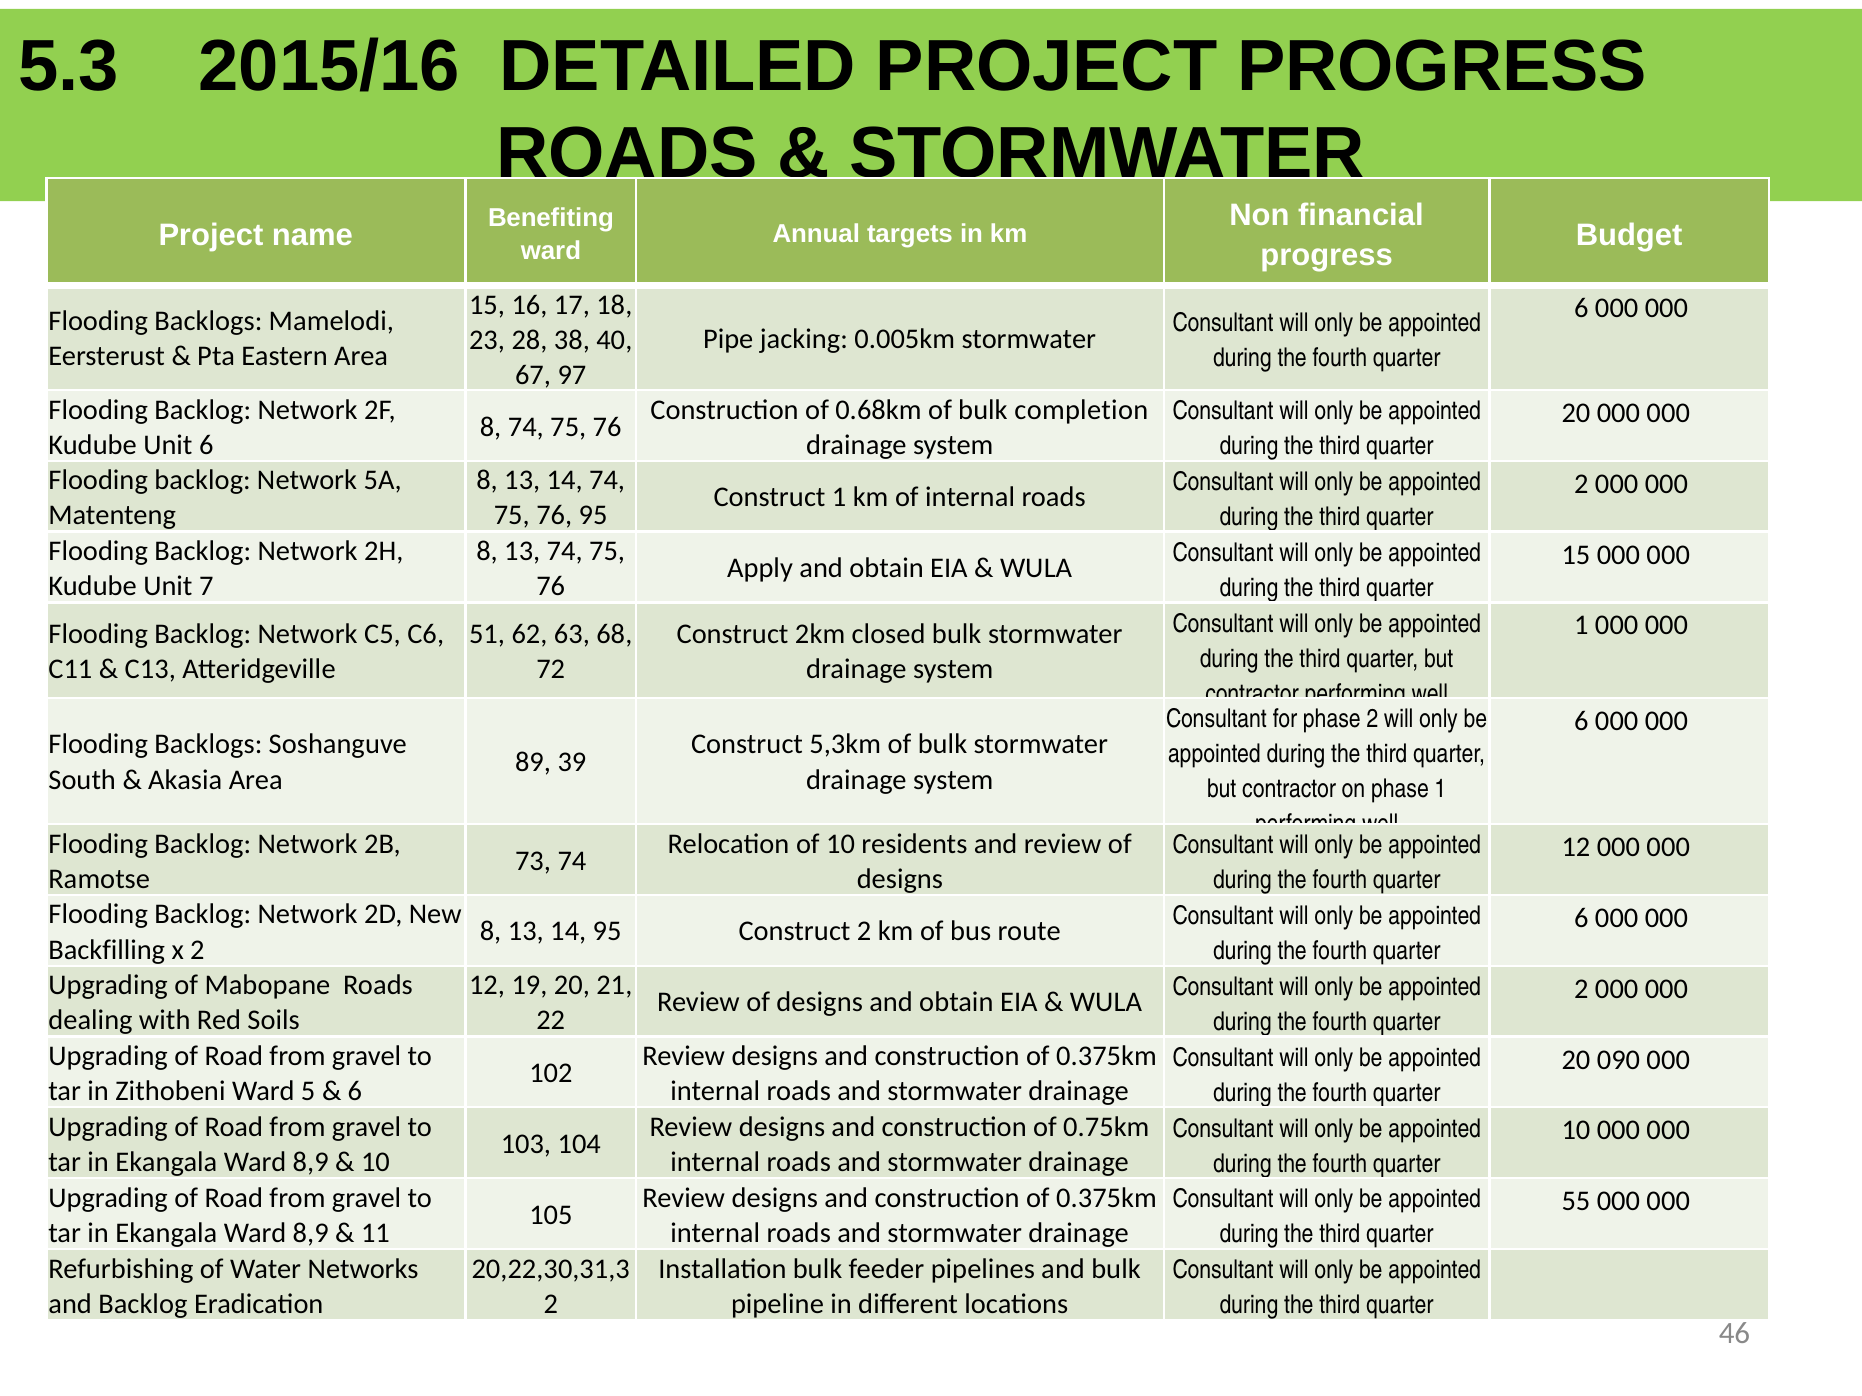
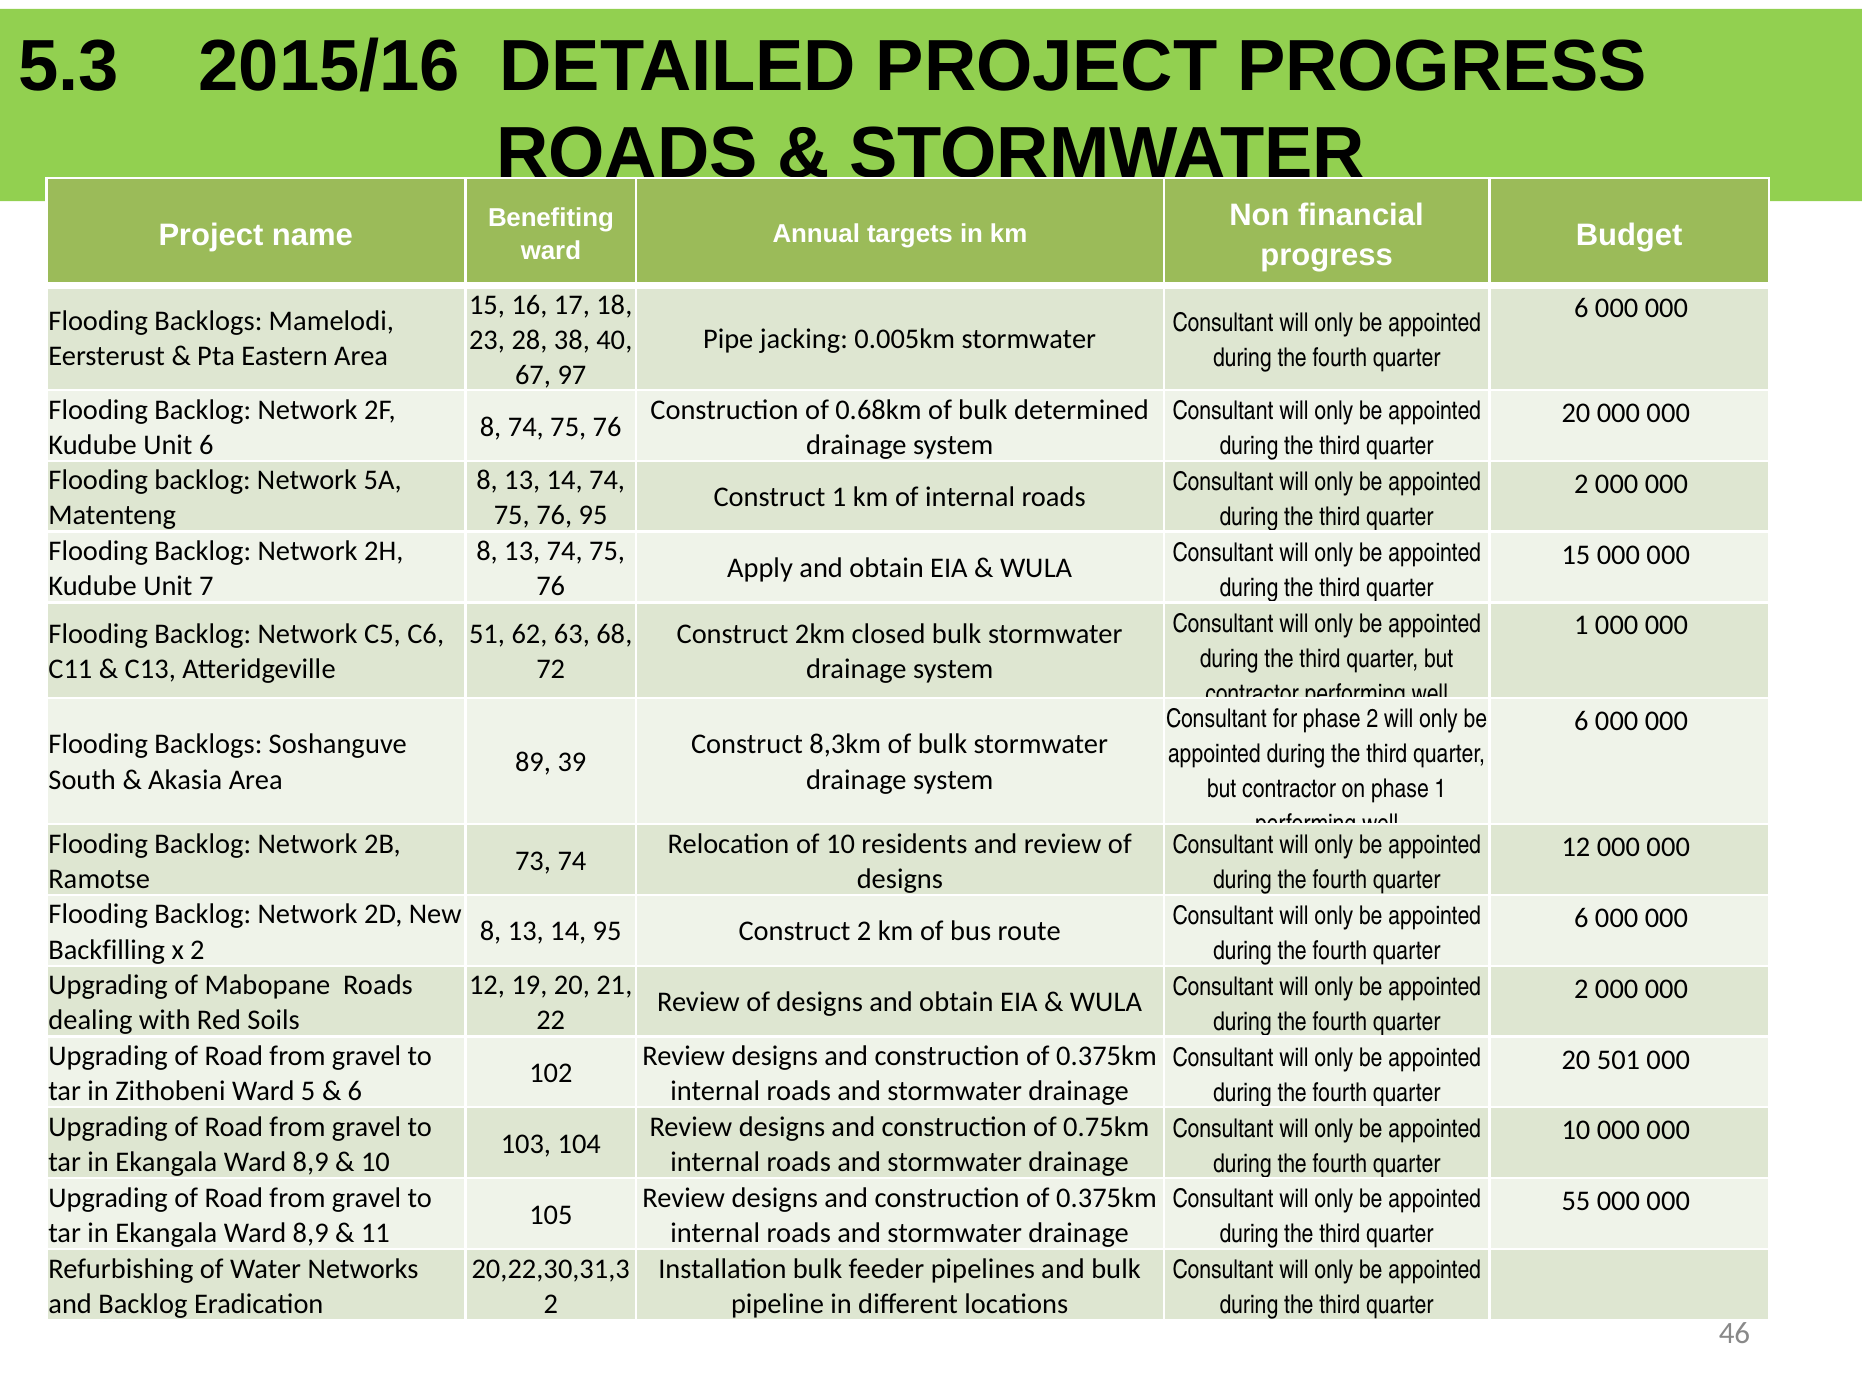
completion: completion -> determined
5,3km: 5,3km -> 8,3km
090: 090 -> 501
